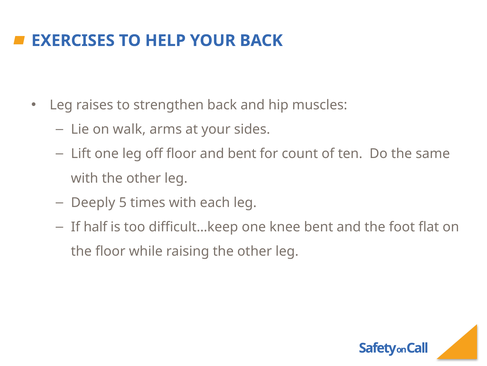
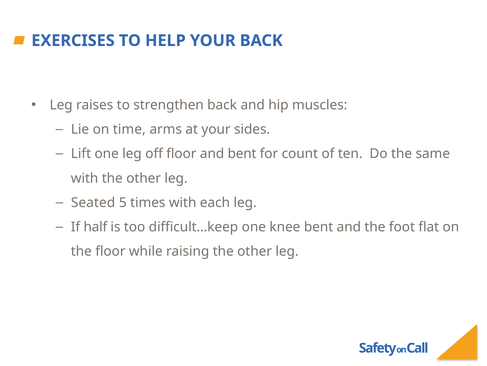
walk: walk -> time
Deeply: Deeply -> Seated
